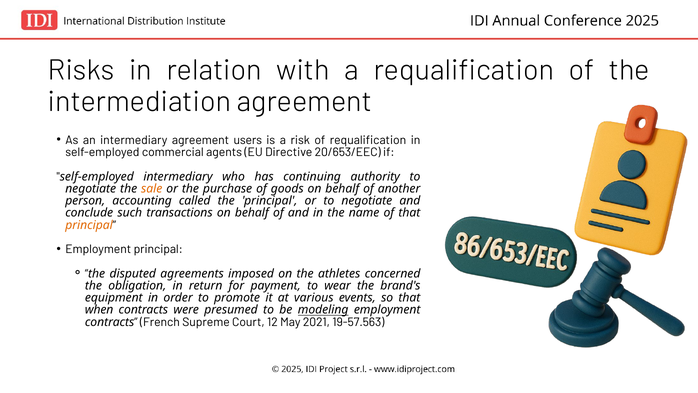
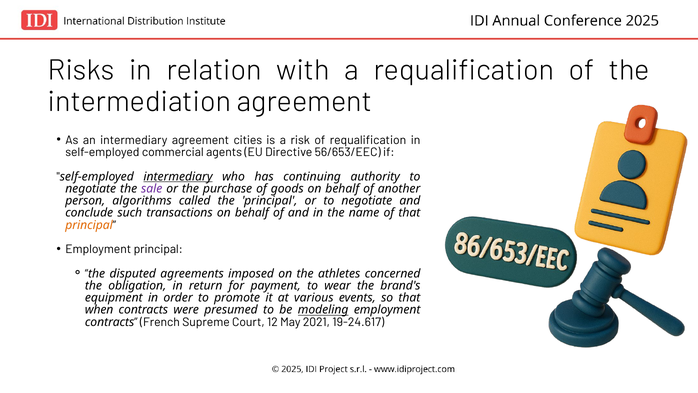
users: users -> cities
20/653/EEC: 20/653/EEC -> 56/653/EEC
intermediary at (178, 176) underline: none -> present
sale colour: orange -> purple
accounting: accounting -> algorithms
19-57.563: 19-57.563 -> 19-24.617
